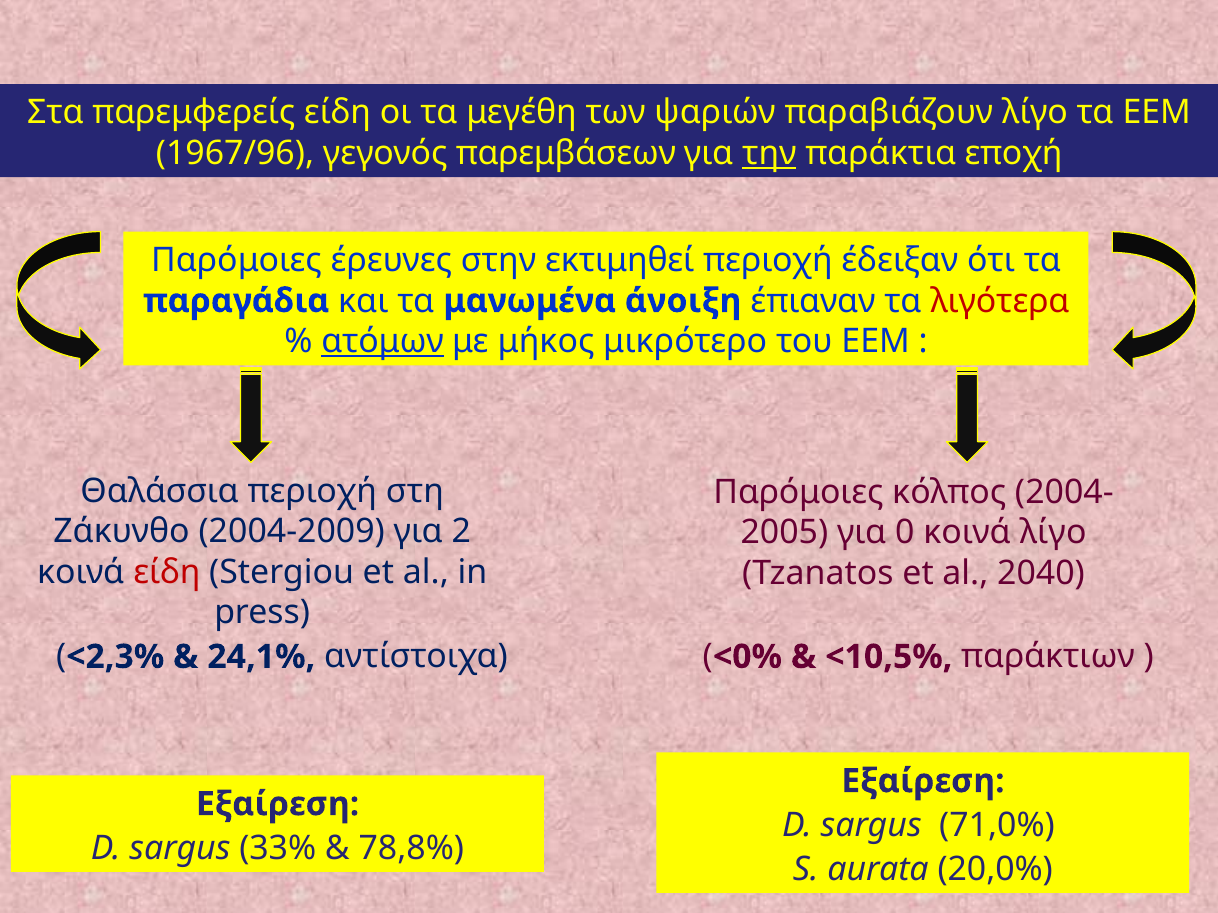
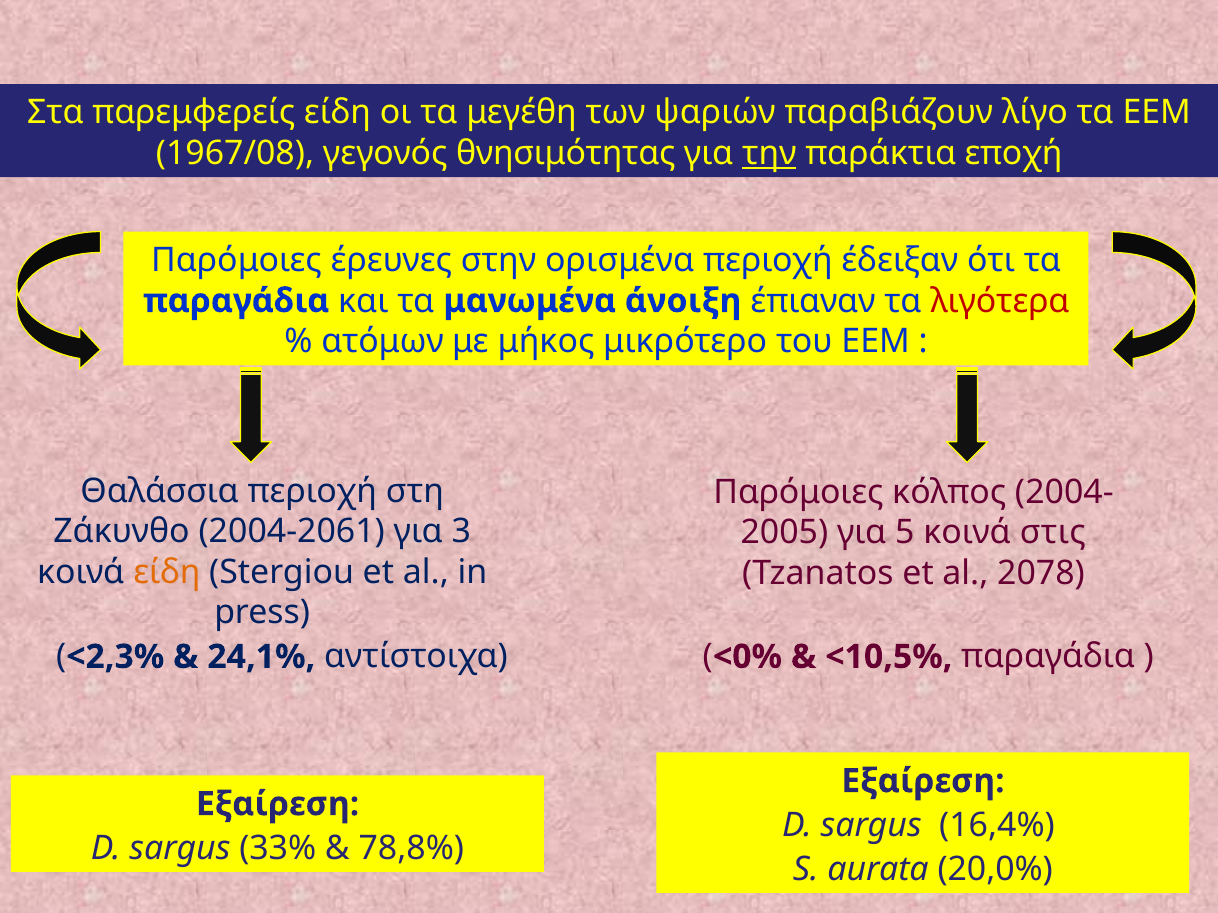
1967/96: 1967/96 -> 1967/08
παρεμβάσεων: παρεμβάσεων -> θνησιμότητας
εκτιμηθεί: εκτιμηθεί -> ορισμένα
ατόμων underline: present -> none
2004-2009: 2004-2009 -> 2004-2061
2: 2 -> 3
0: 0 -> 5
κοινά λίγο: λίγο -> στις
είδη at (167, 573) colour: red -> orange
2040: 2040 -> 2078
<10,5% παράκτιων: παράκτιων -> παραγάδια
71,0%: 71,0% -> 16,4%
